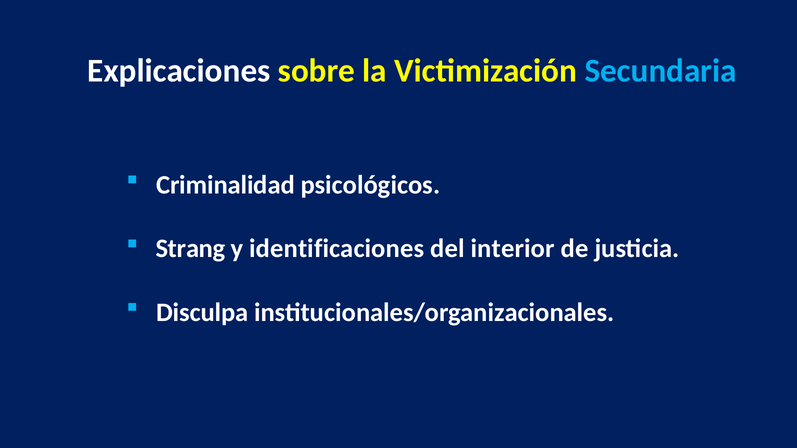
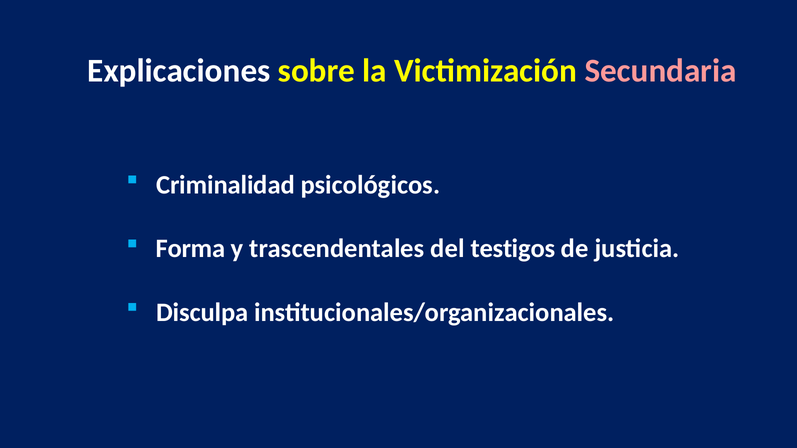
Secundaria colour: light blue -> pink
Strang: Strang -> Forma
identificaciones: identificaciones -> trascendentales
interior: interior -> testigos
